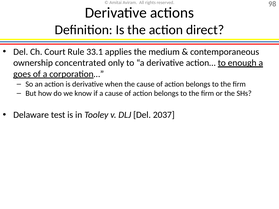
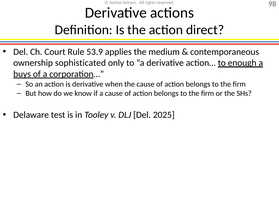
33.1: 33.1 -> 53.9
concentrated: concentrated -> sophisticated
goes: goes -> buys
2037: 2037 -> 2025
